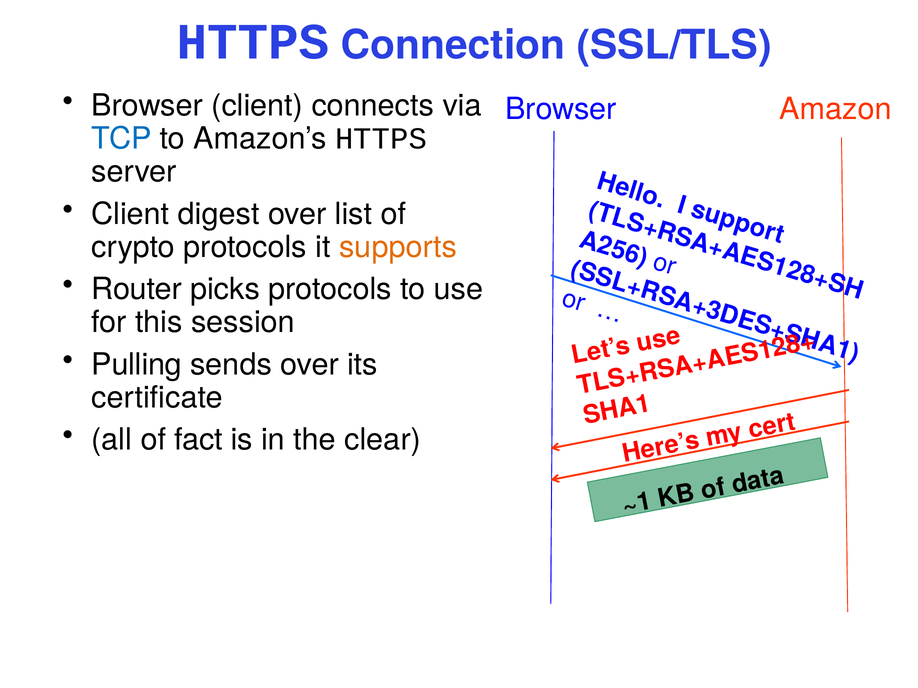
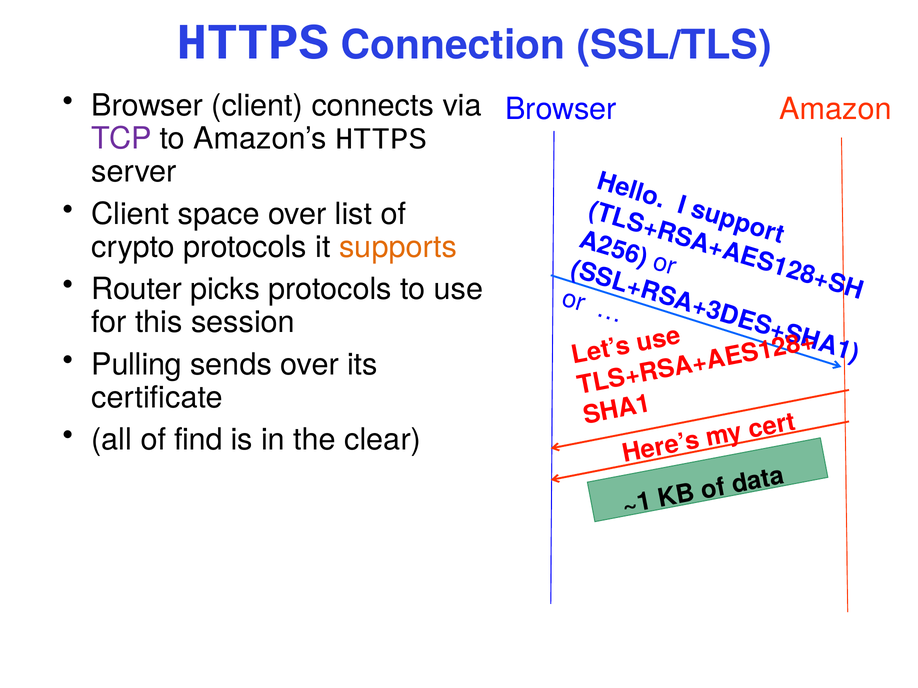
TCP colour: blue -> purple
digest: digest -> space
fact: fact -> find
